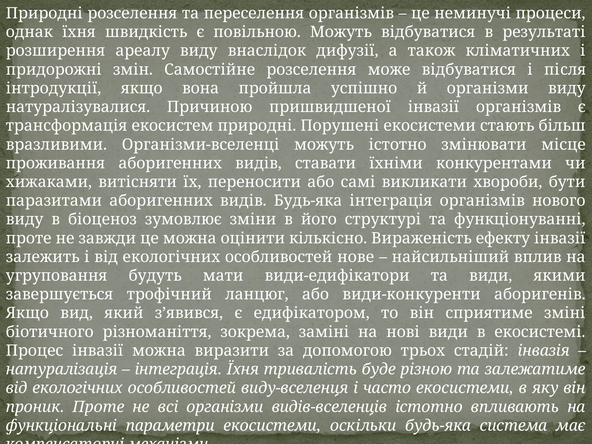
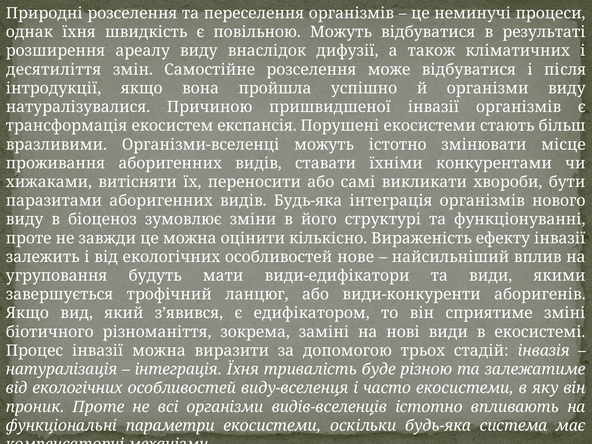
придорожні: придорожні -> десятиліття
екосистем природні: природні -> експансія
